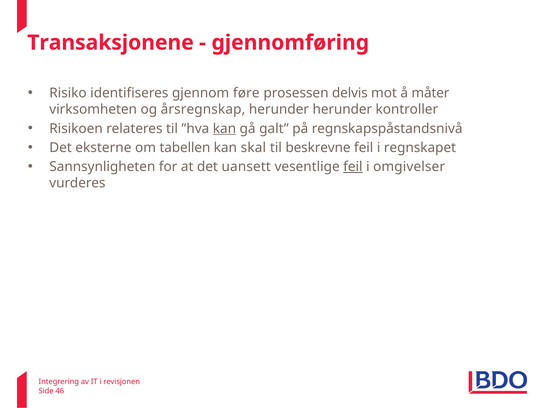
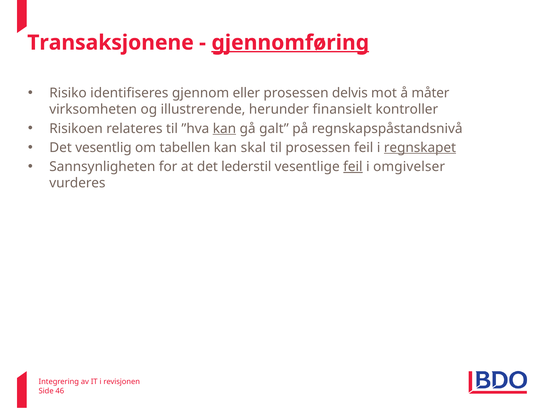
gjennomføring underline: none -> present
føre: føre -> eller
årsregnskap: årsregnskap -> illustrerende
herunder herunder: herunder -> finansielt
eksterne: eksterne -> vesentlig
til beskrevne: beskrevne -> prosessen
regnskapet underline: none -> present
uansett: uansett -> lederstil
